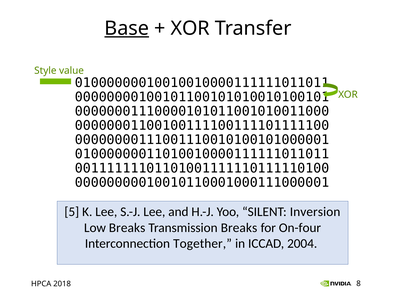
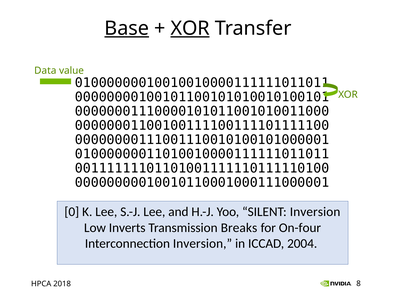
XOR at (190, 28) underline: none -> present
Style: Style -> Data
5: 5 -> 0
Low Breaks: Breaks -> Inverts
Interconnection Together: Together -> Inversion
